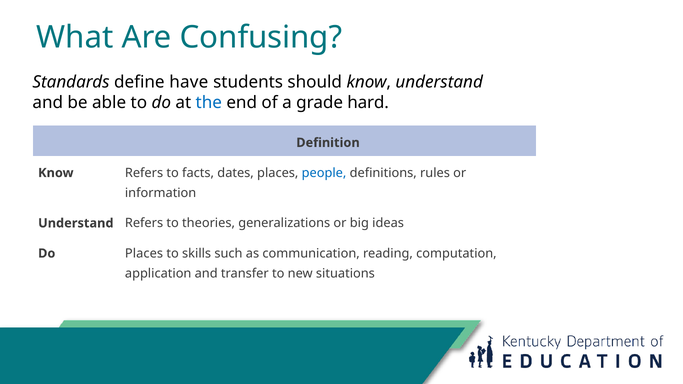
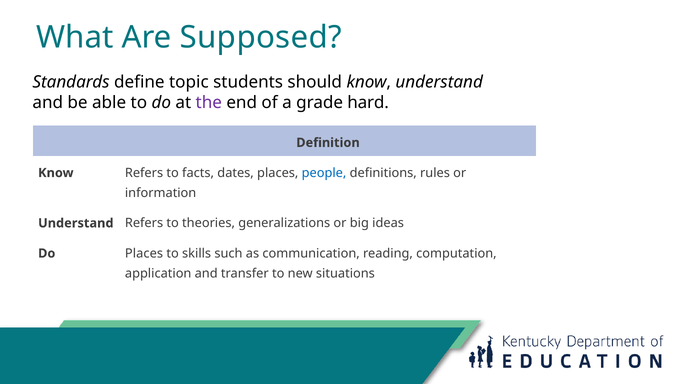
Confusing: Confusing -> Supposed
have: have -> topic
the colour: blue -> purple
